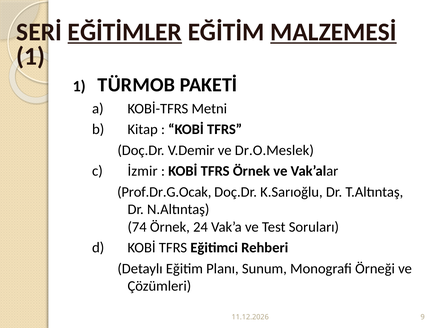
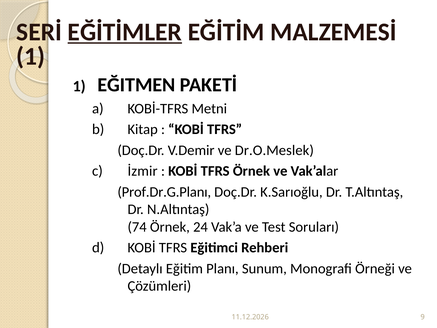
MALZEMESİ underline: present -> none
TÜRMOB: TÜRMOB -> EĞITMEN
Prof.Dr.G.Ocak: Prof.Dr.G.Ocak -> Prof.Dr.G.Planı
